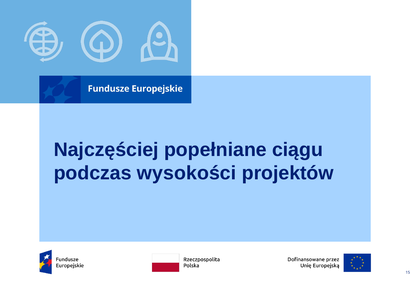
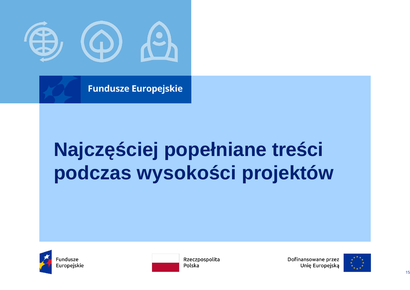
ciągu: ciągu -> treści
